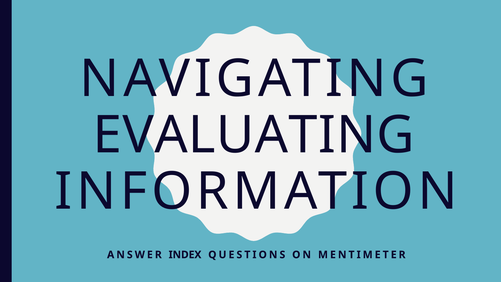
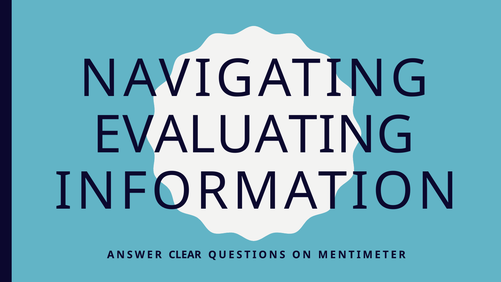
INDEX: INDEX -> CLEAR
